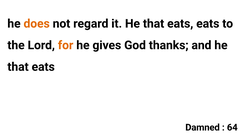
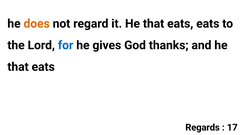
for colour: orange -> blue
Damned: Damned -> Regards
64: 64 -> 17
